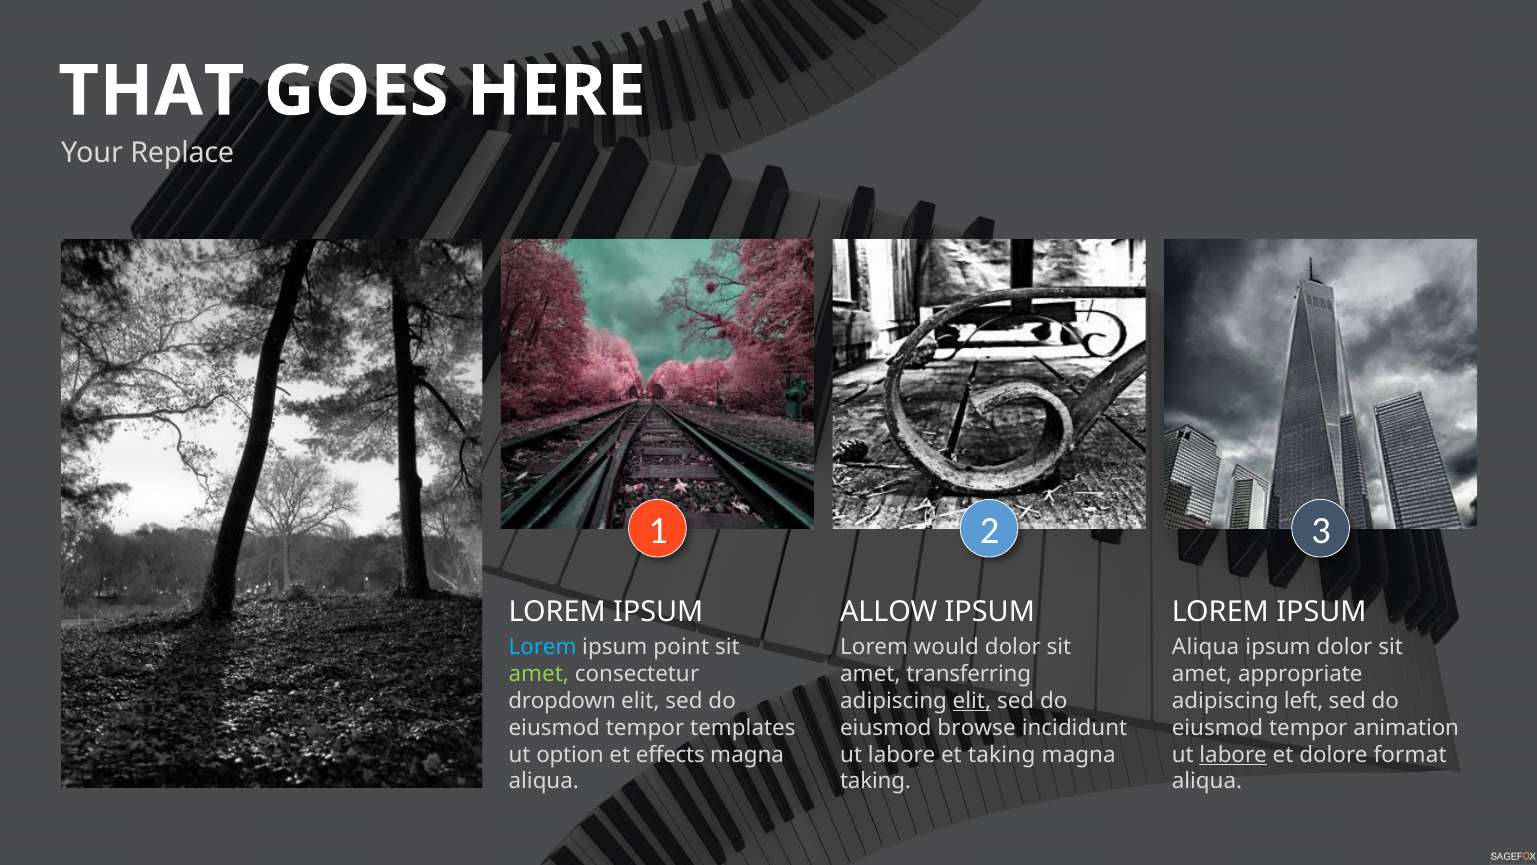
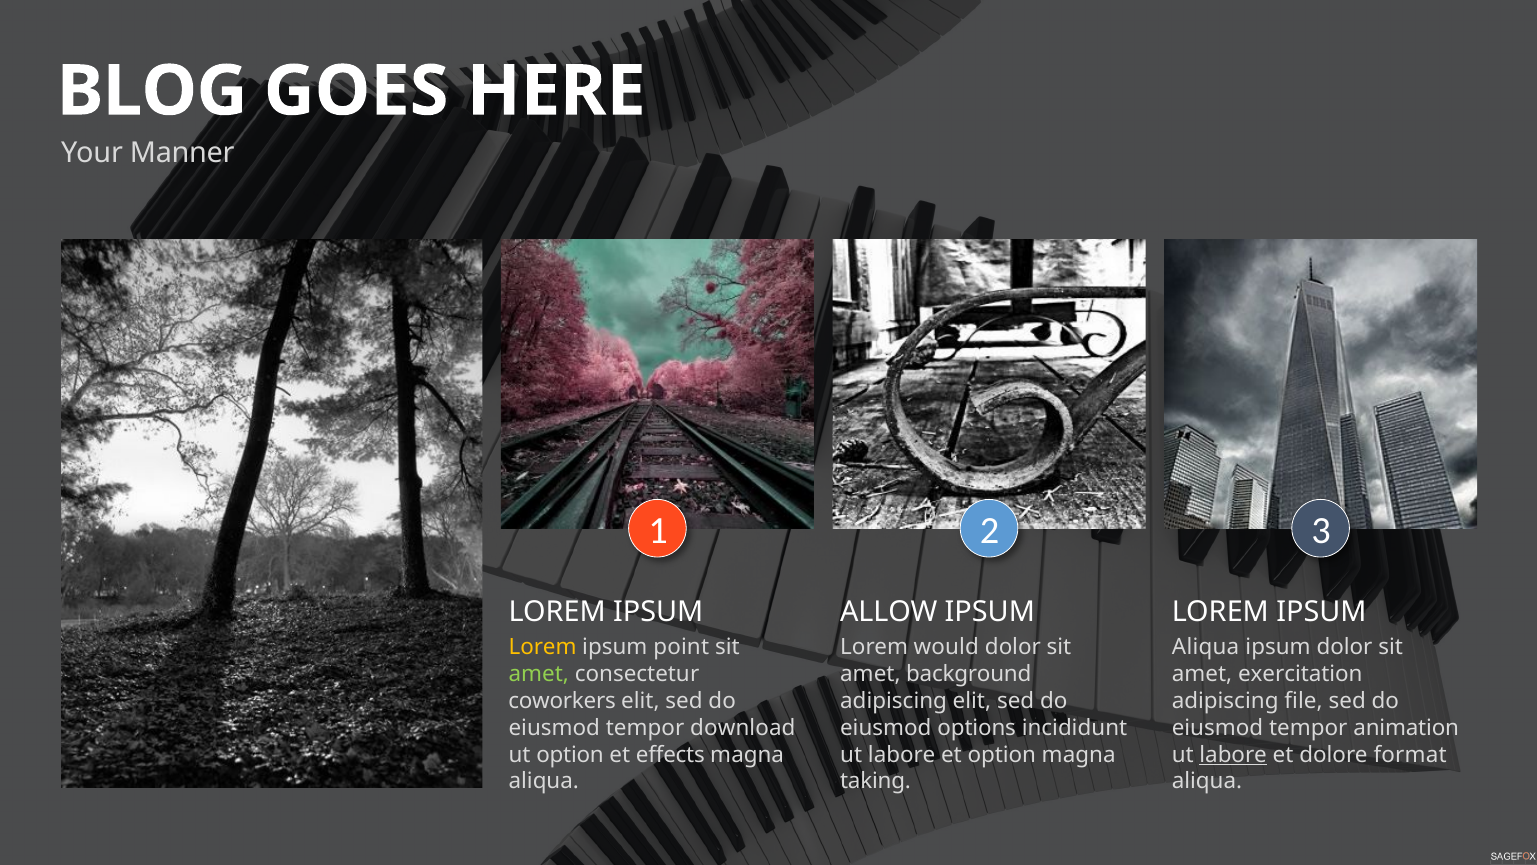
THAT: THAT -> BLOG
Replace: Replace -> Manner
Lorem at (543, 647) colour: light blue -> yellow
transferring: transferring -> background
appropriate: appropriate -> exercitation
dropdown: dropdown -> coworkers
elit at (972, 700) underline: present -> none
left: left -> file
templates: templates -> download
browse: browse -> options
et taking: taking -> option
